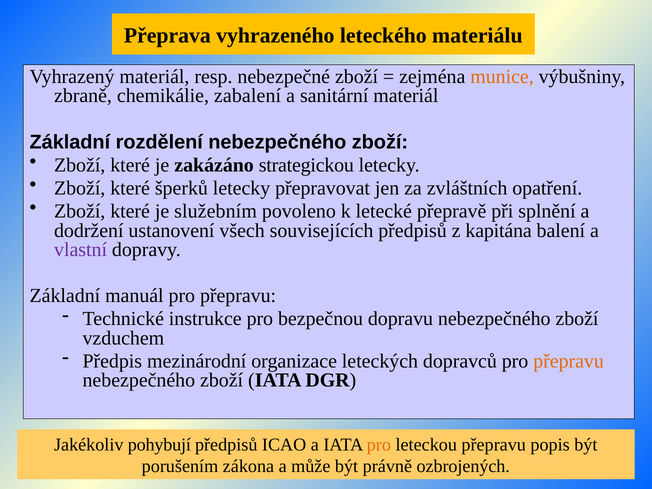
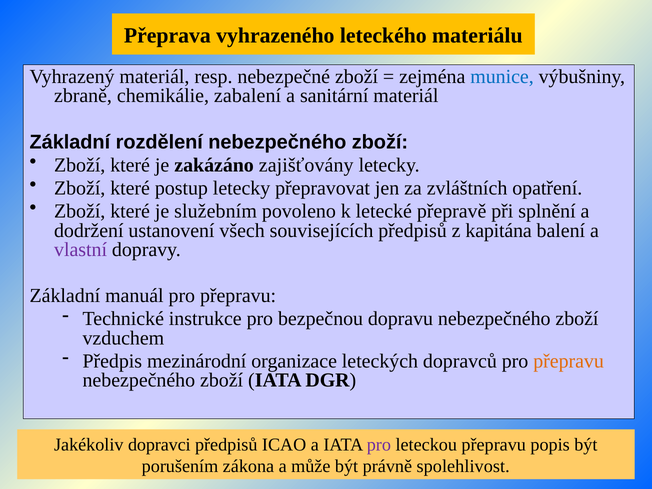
munice colour: orange -> blue
strategickou: strategickou -> zajišťovány
šperků: šperků -> postup
pohybují: pohybují -> dopravci
pro at (379, 445) colour: orange -> purple
ozbrojených: ozbrojených -> spolehlivost
